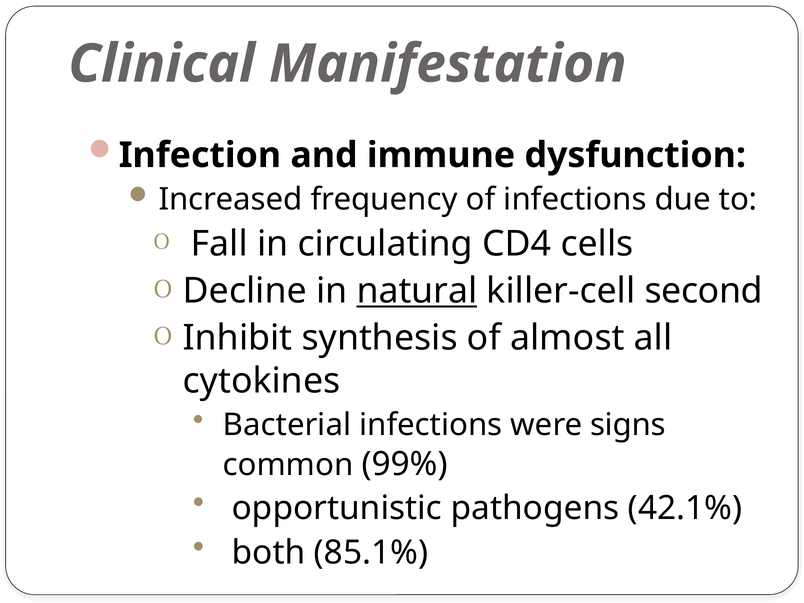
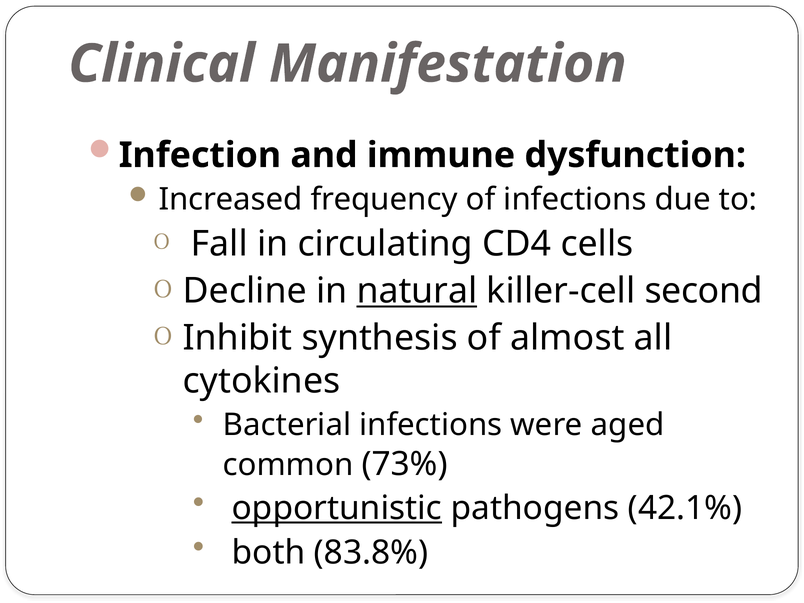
signs: signs -> aged
99%: 99% -> 73%
opportunistic underline: none -> present
85.1%: 85.1% -> 83.8%
